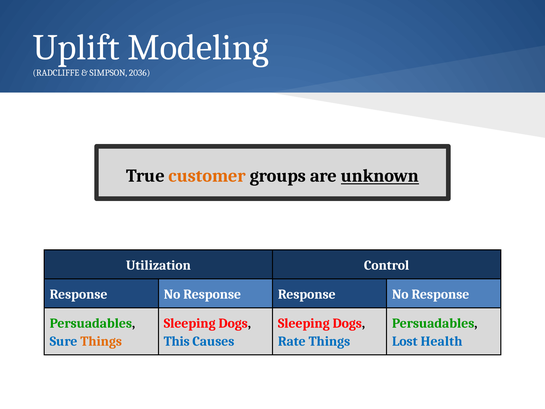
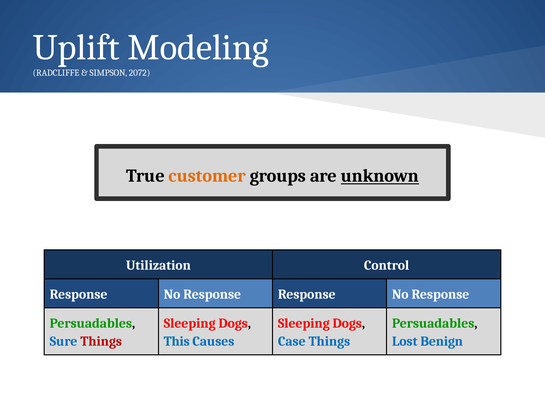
2036: 2036 -> 2072
Things at (101, 341) colour: orange -> red
Rate: Rate -> Case
Health: Health -> Benign
